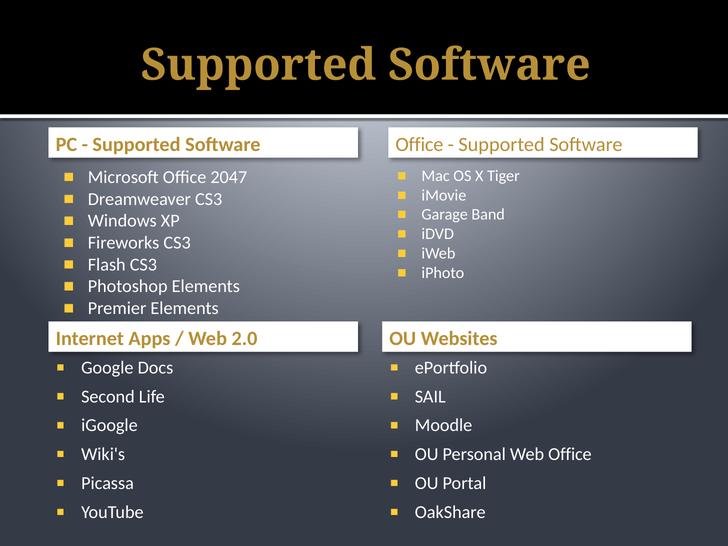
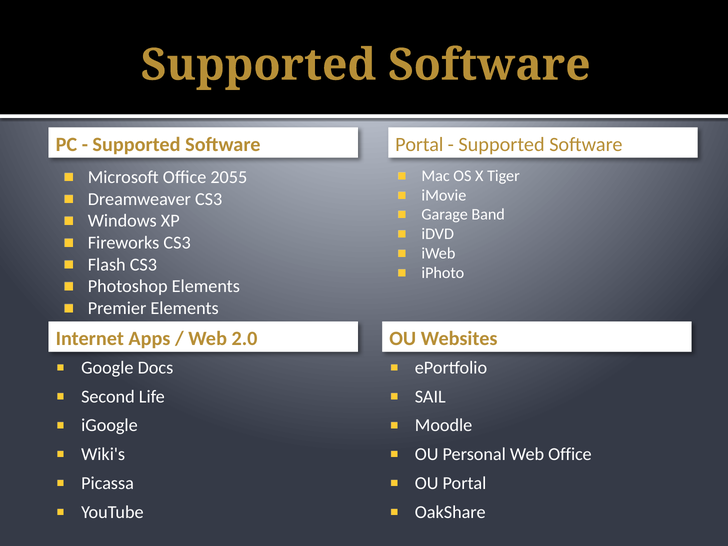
Software Office: Office -> Portal
2047: 2047 -> 2055
